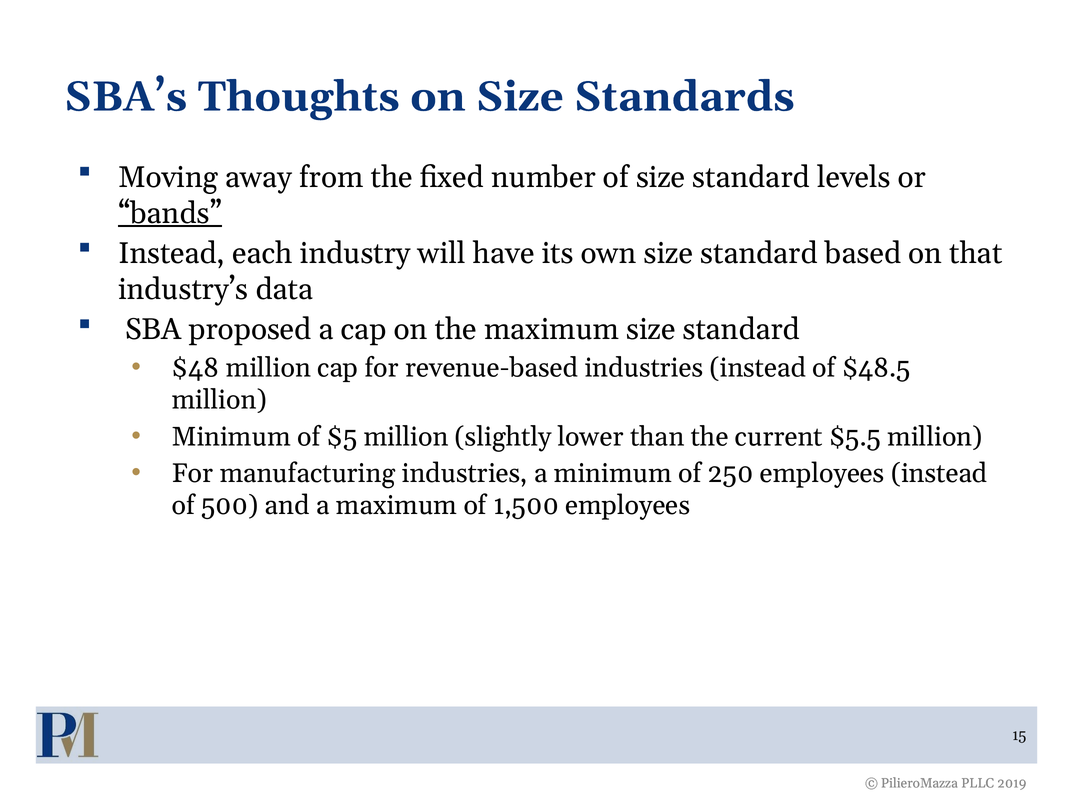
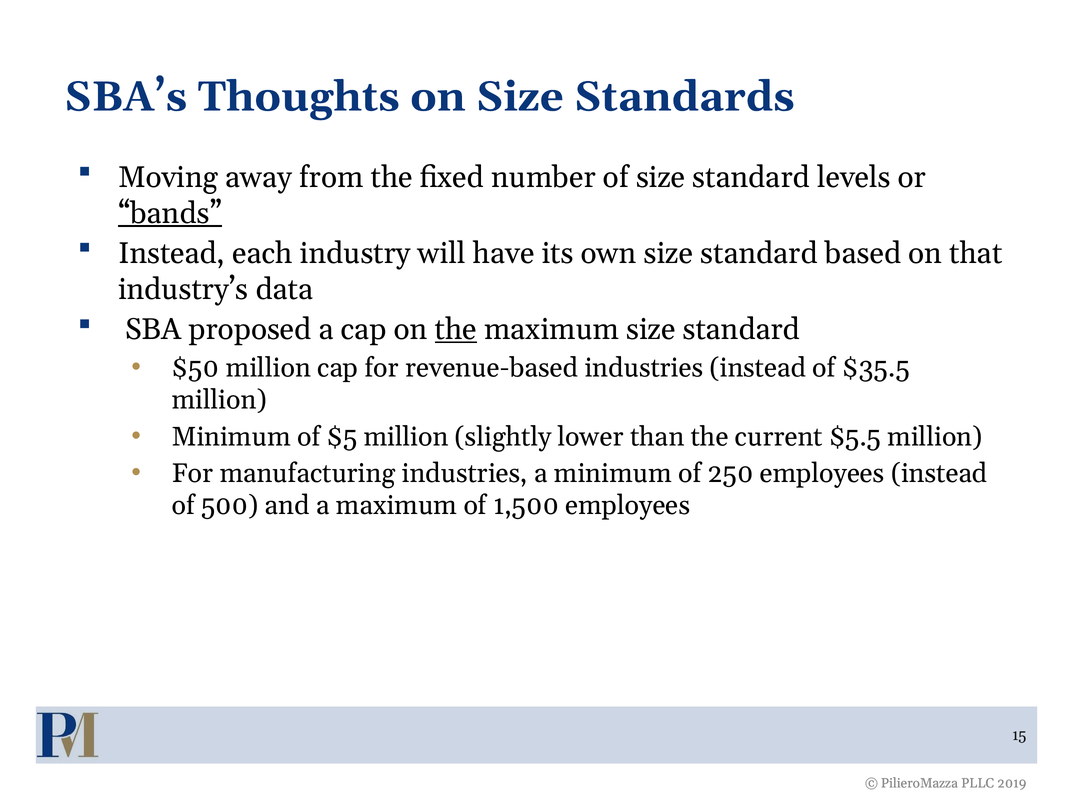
the at (456, 329) underline: none -> present
$48: $48 -> $50
$48.5: $48.5 -> $35.5
